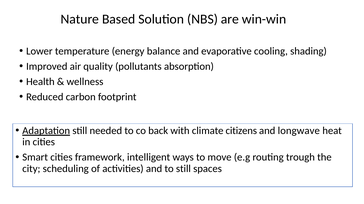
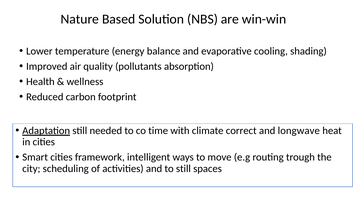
back: back -> time
citizens: citizens -> correct
